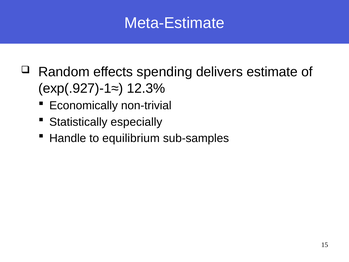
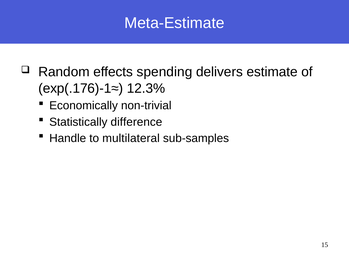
exp(.927)-1≈: exp(.927)-1≈ -> exp(.176)-1≈
especially: especially -> difference
equilibrium: equilibrium -> multilateral
